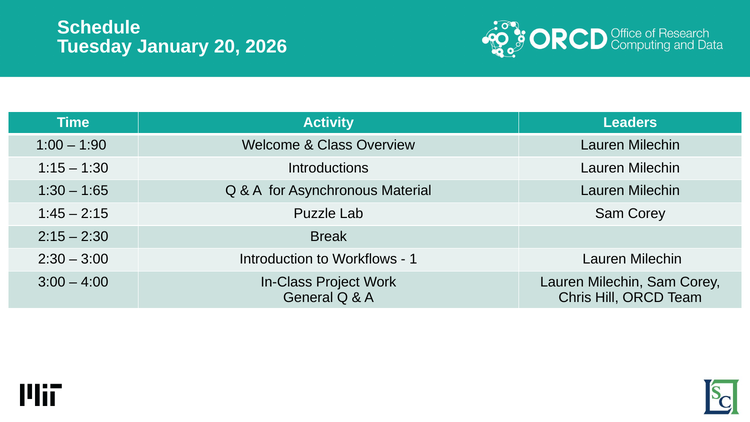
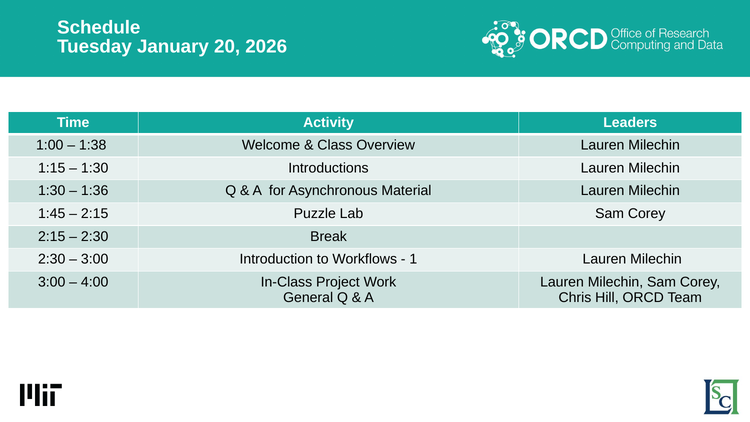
1:90: 1:90 -> 1:38
1:65: 1:65 -> 1:36
